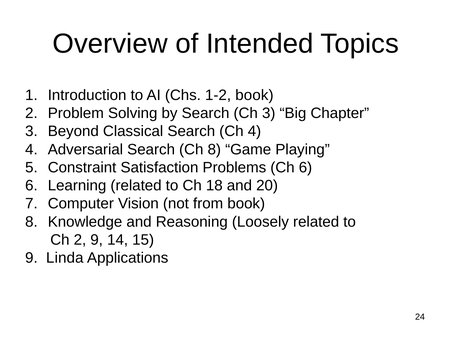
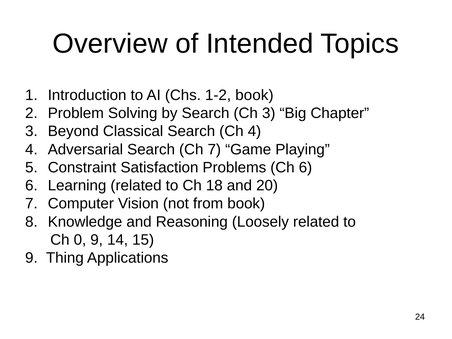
Ch 8: 8 -> 7
Ch 2: 2 -> 0
Linda: Linda -> Thing
